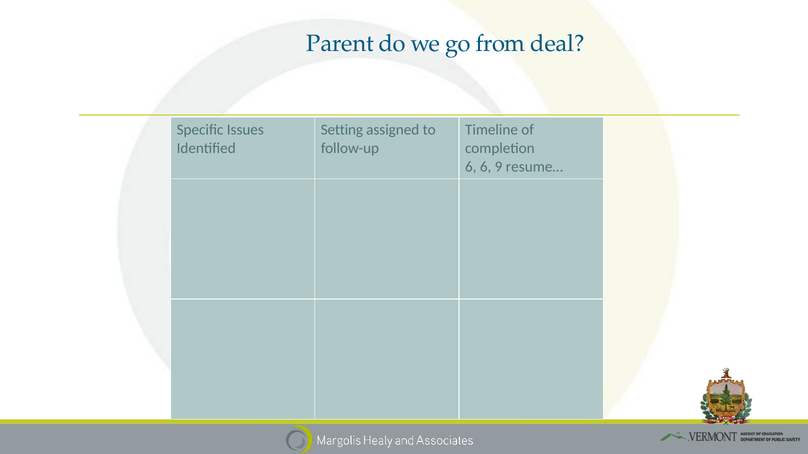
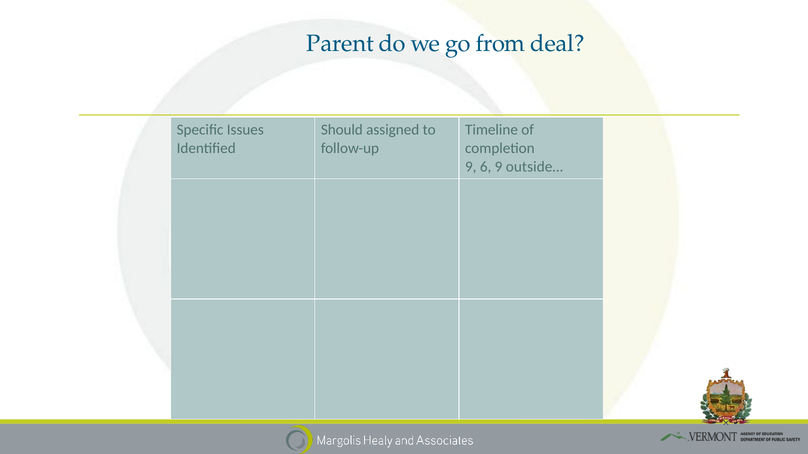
Setting: Setting -> Should
6 at (471, 167): 6 -> 9
resume…: resume… -> outside…
